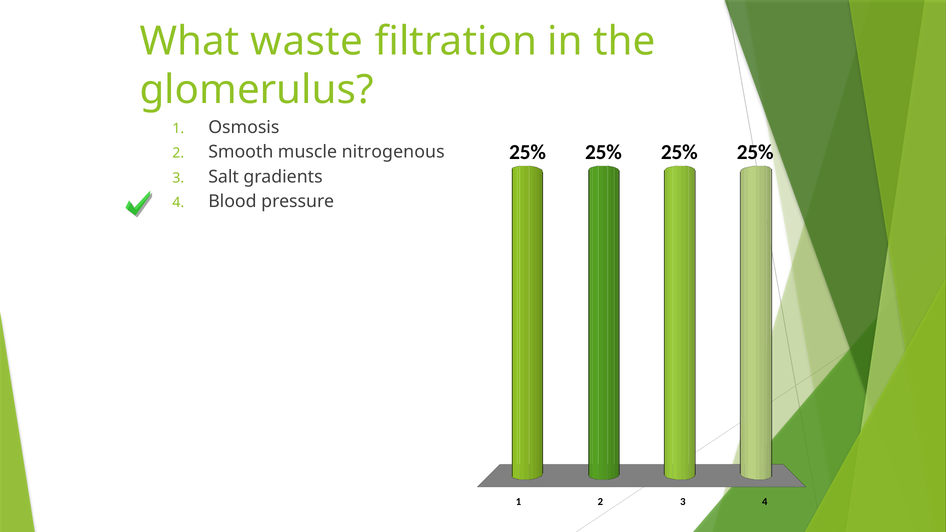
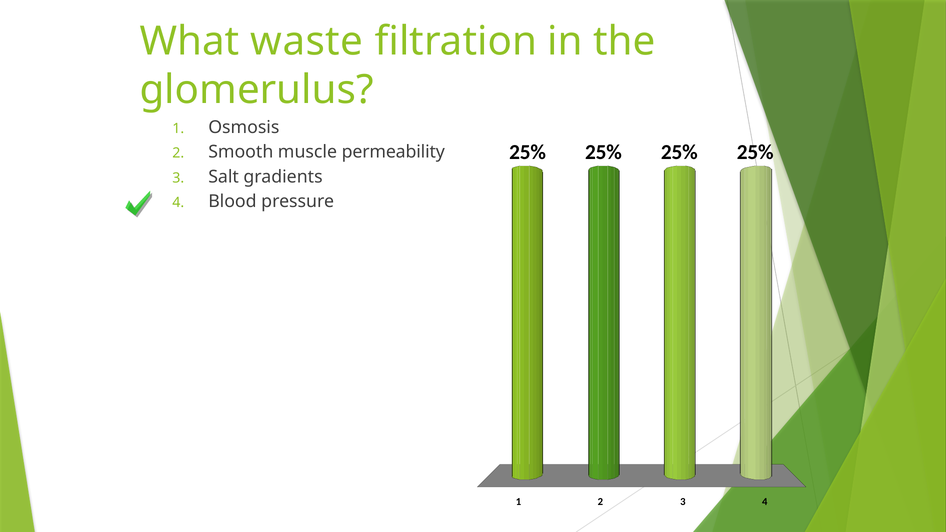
nitrogenous: nitrogenous -> permeability
